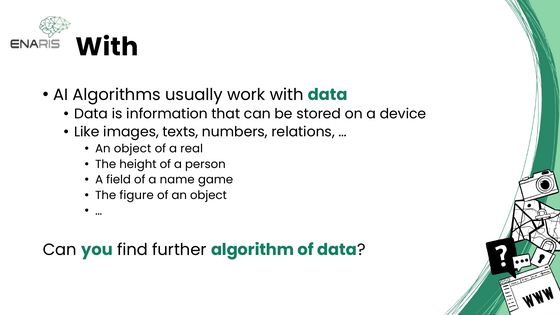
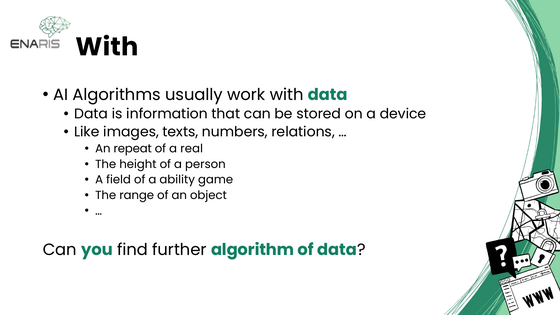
object at (133, 149): object -> repeat
name: name -> ability
figure: figure -> range
